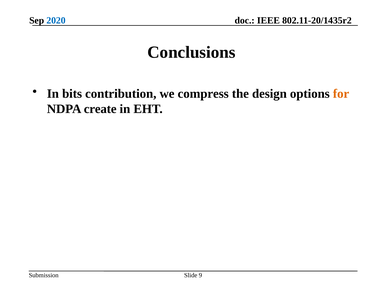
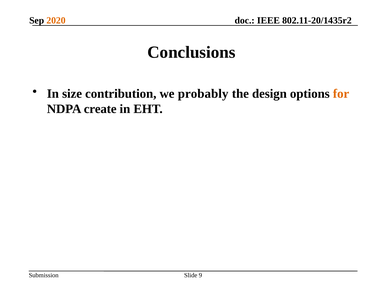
2020 colour: blue -> orange
bits: bits -> size
compress: compress -> probably
